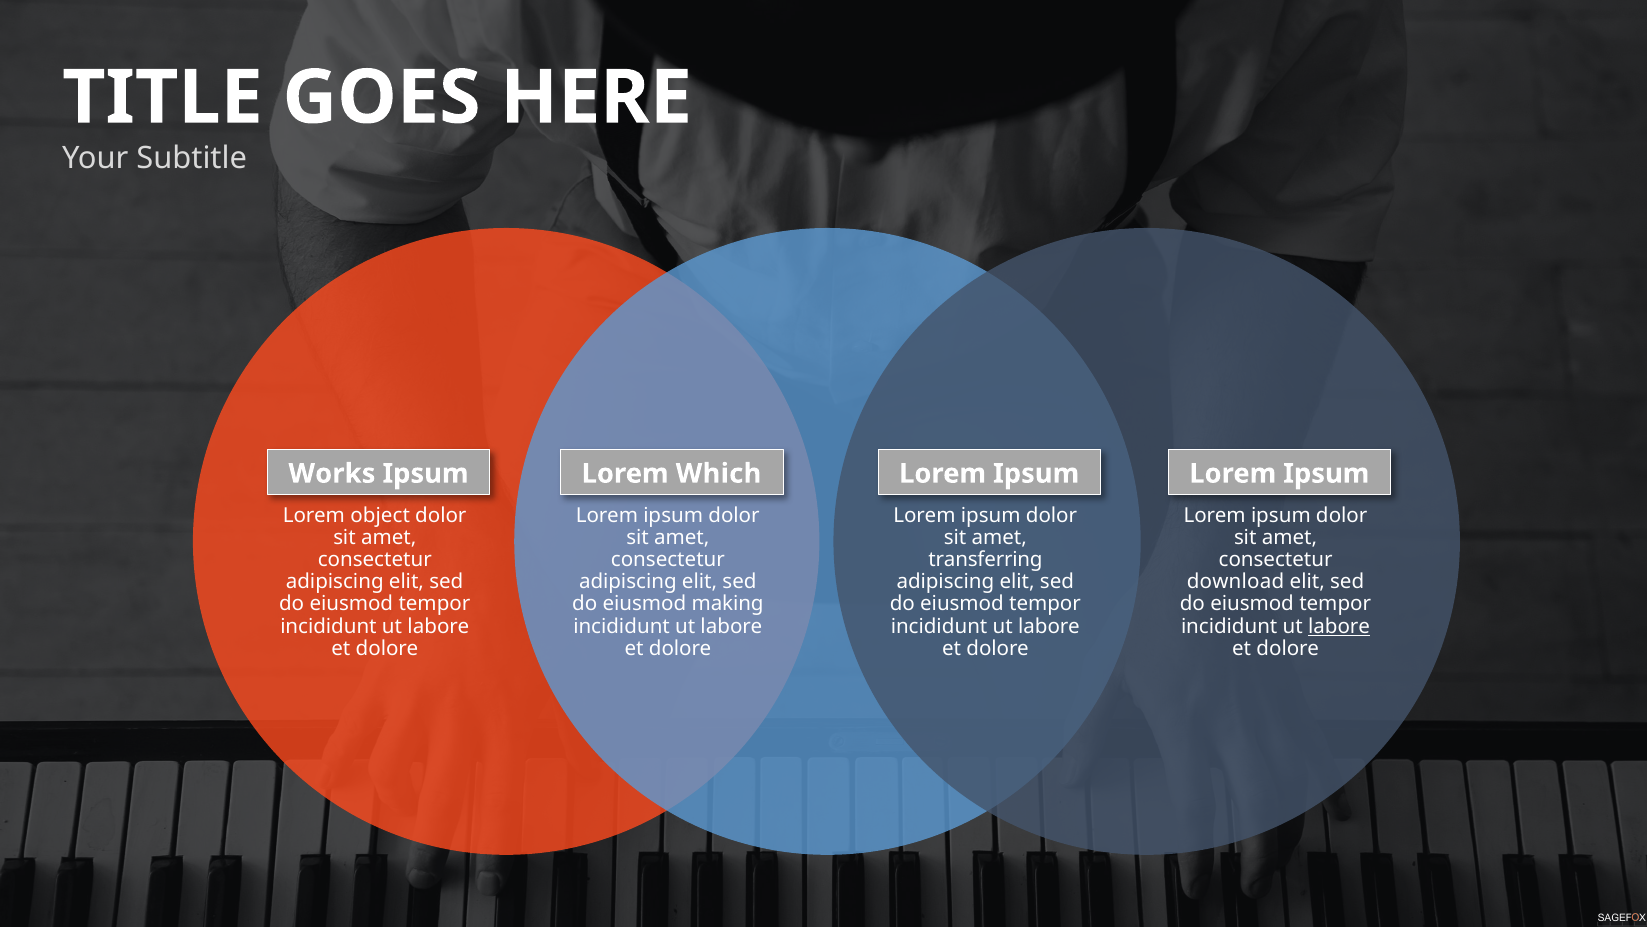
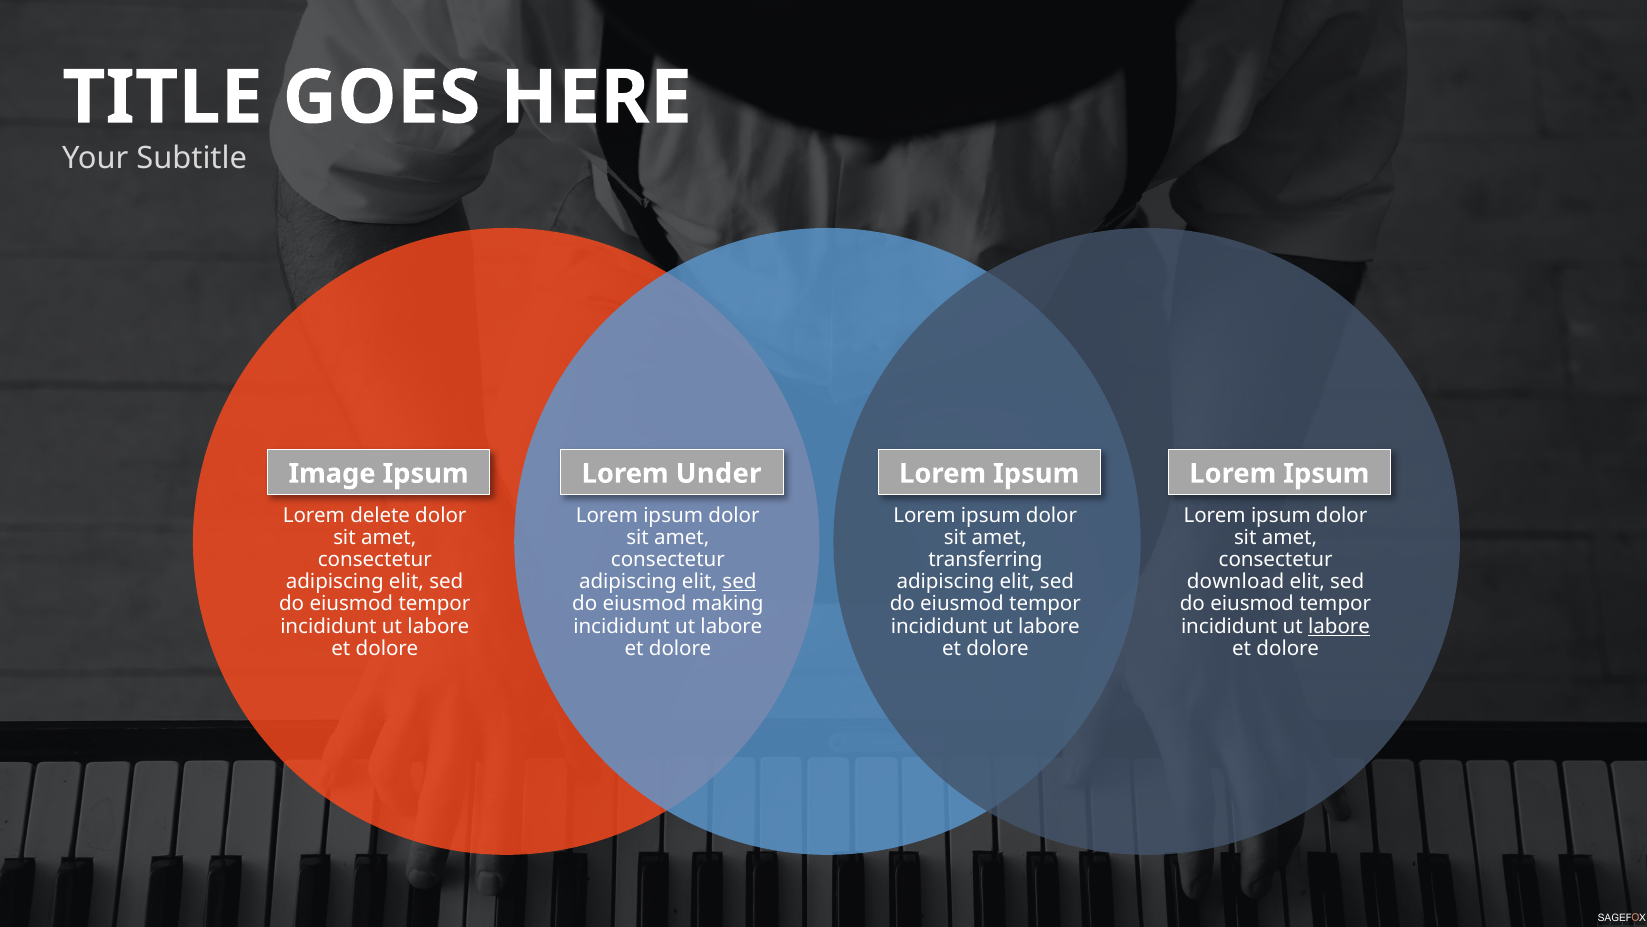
Works: Works -> Image
Which: Which -> Under
object: object -> delete
sed at (739, 582) underline: none -> present
